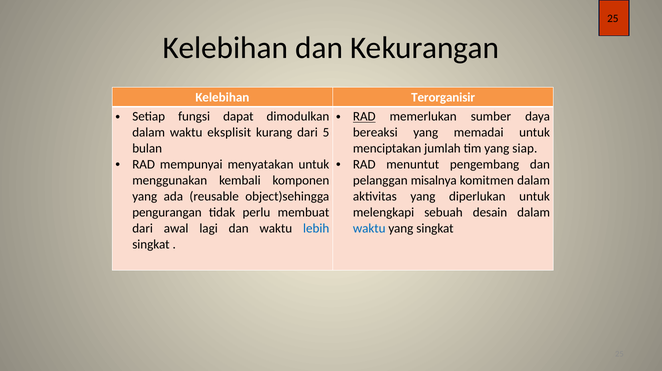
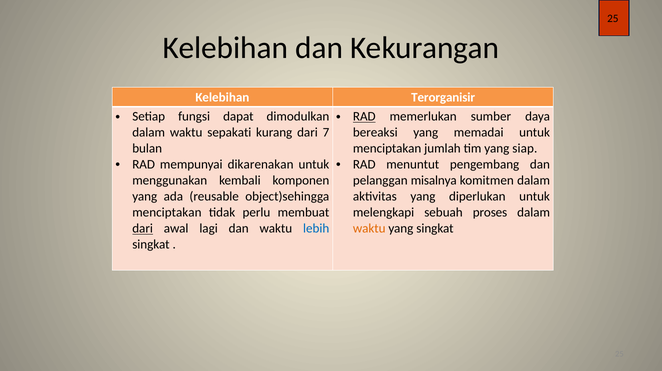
eksplisit: eksplisit -> sepakati
5: 5 -> 7
menyatakan: menyatakan -> dikarenakan
pengurangan at (167, 212): pengurangan -> menciptakan
desain: desain -> proses
dari at (143, 228) underline: none -> present
waktu at (369, 228) colour: blue -> orange
